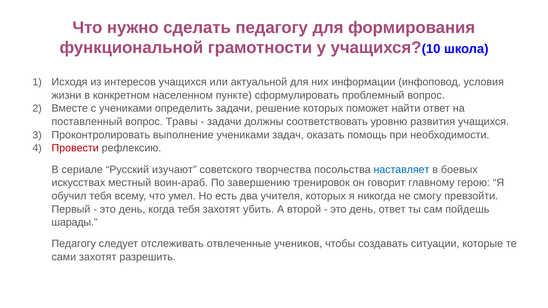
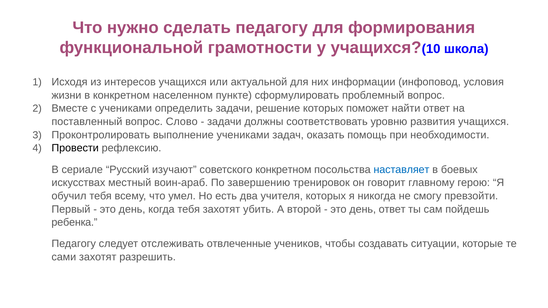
Травы: Травы -> Слово
Провести colour: red -> black
советского творчества: творчества -> конкретном
шарады: шарады -> ребенка
